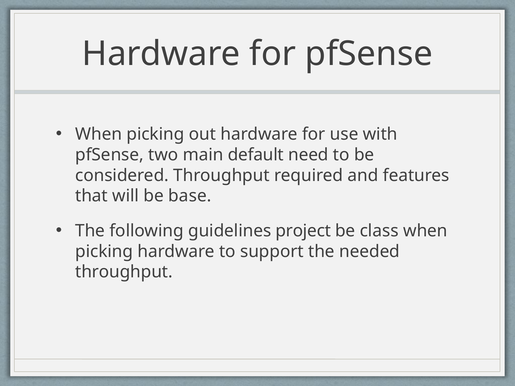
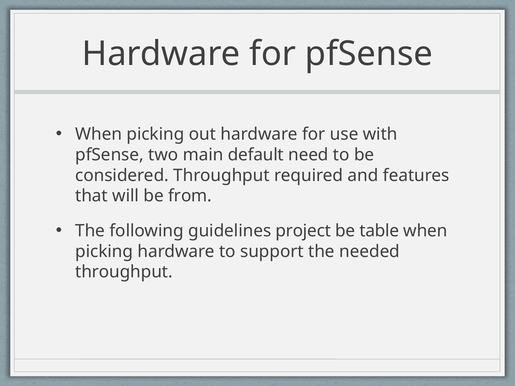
base: base -> from
class: class -> table
